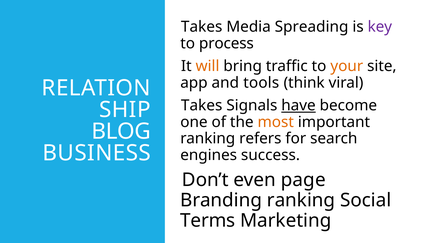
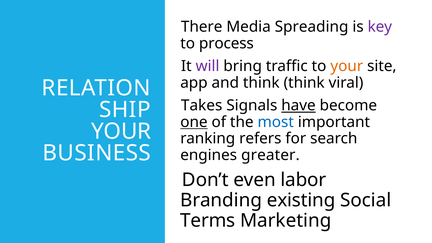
Takes at (202, 27): Takes -> There
will colour: orange -> purple
and tools: tools -> think
one underline: none -> present
most colour: orange -> blue
BLOG at (121, 131): BLOG -> YOUR
success: success -> greater
page: page -> labor
Branding ranking: ranking -> existing
